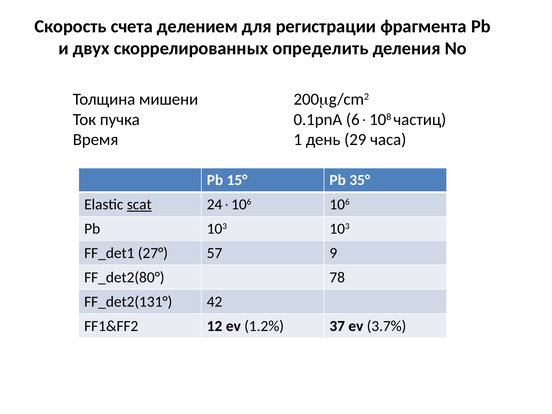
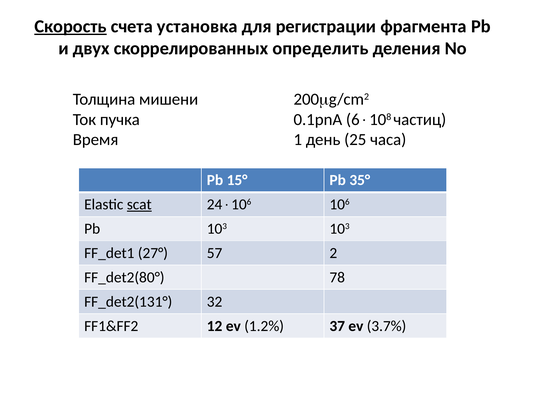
Скорость underline: none -> present
делением: делением -> установка
29: 29 -> 25
9: 9 -> 2
42: 42 -> 32
